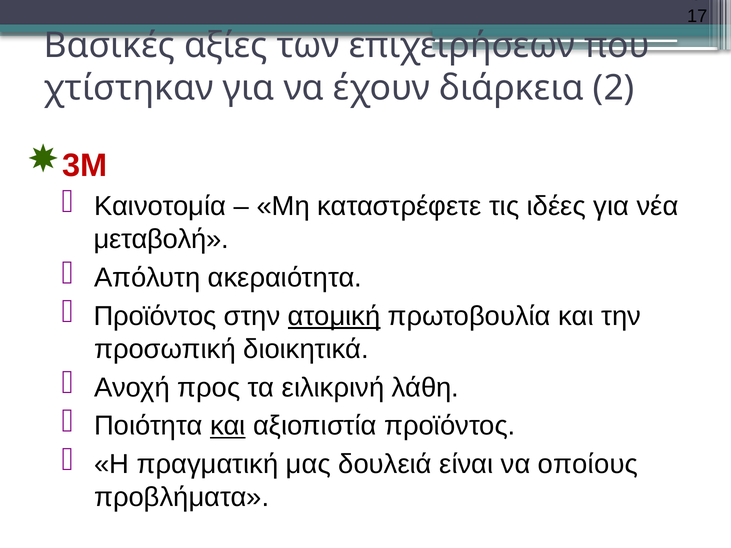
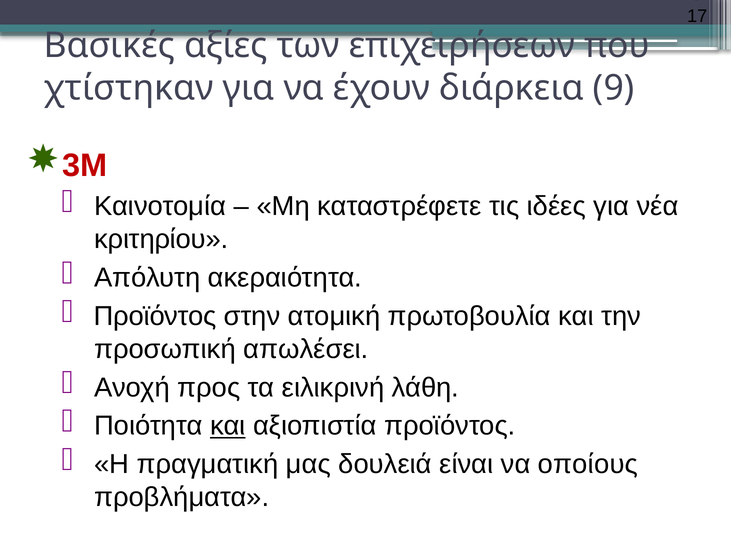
2: 2 -> 9
μεταβολή: μεταβολή -> κριτηρίου
ατομική underline: present -> none
διοικητικά: διοικητικά -> απωλέσει
